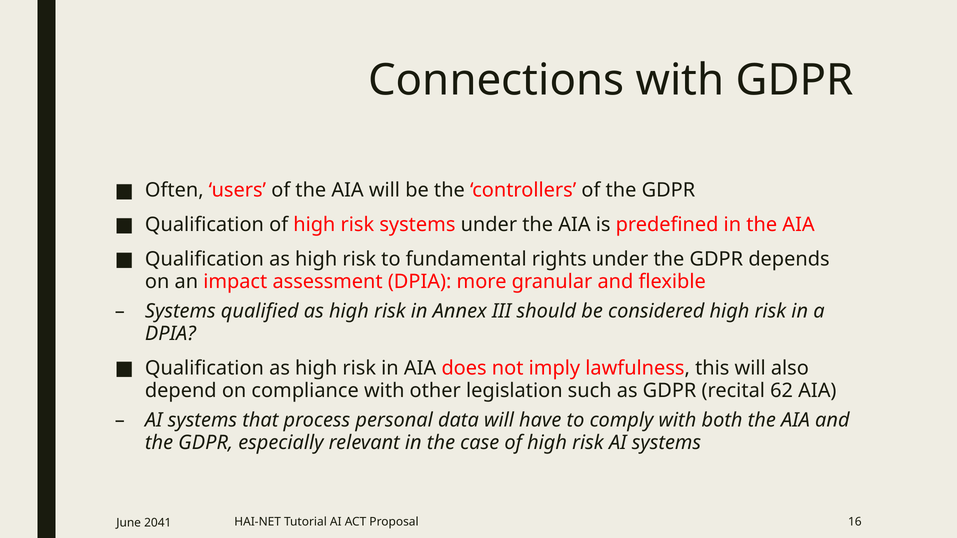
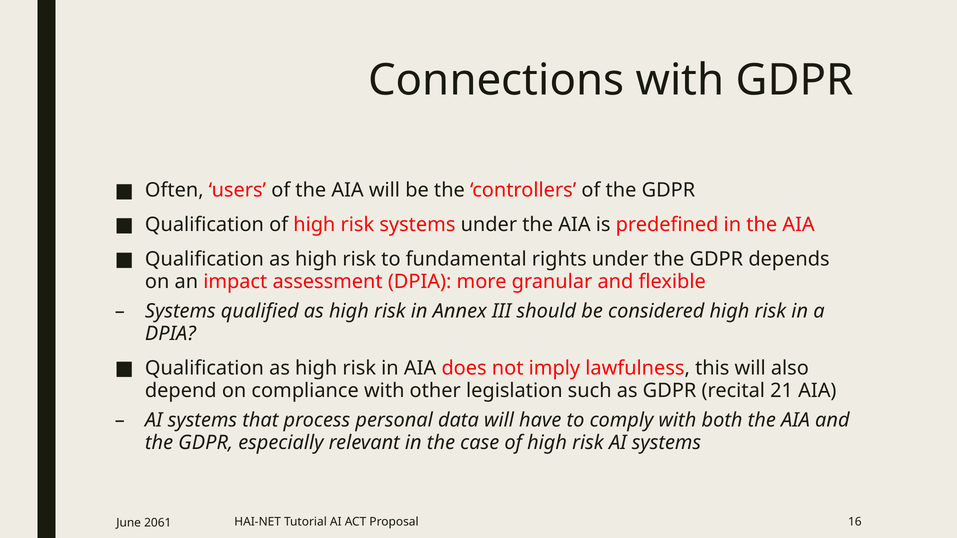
62: 62 -> 21
2041: 2041 -> 2061
